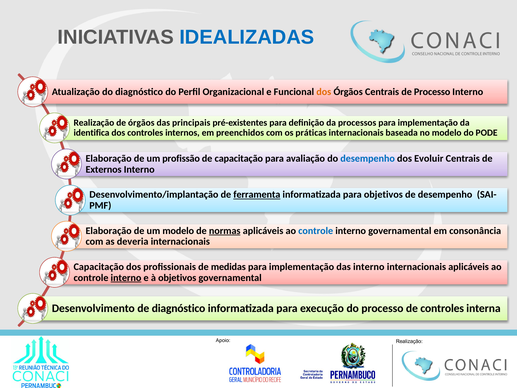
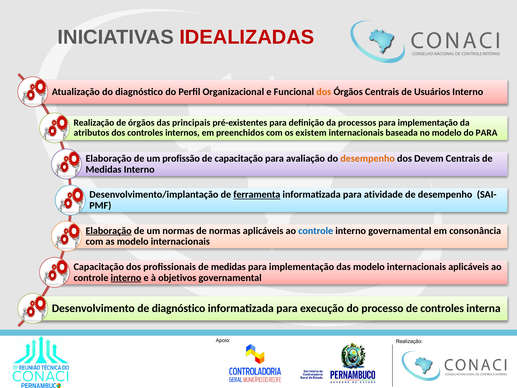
IDEALIZADAS colour: blue -> red
de Processo: Processo -> Usuários
identifica: identifica -> atributos
práticas: práticas -> existem
do PODE: PODE -> PARA
desempenho at (368, 158) colour: blue -> orange
Evoluir: Evoluir -> Devem
Externos at (104, 169): Externos -> Medidas
para objetivos: objetivos -> atividade
Elaboração at (109, 231) underline: none -> present
um modelo: modelo -> normas
normas at (225, 231) underline: present -> none
as deveria: deveria -> modelo
das interno: interno -> modelo
